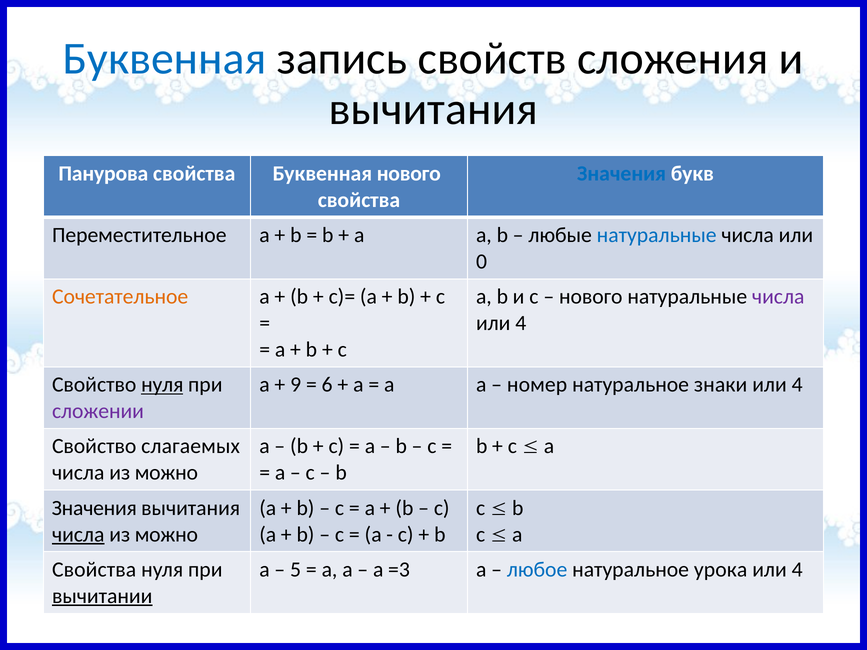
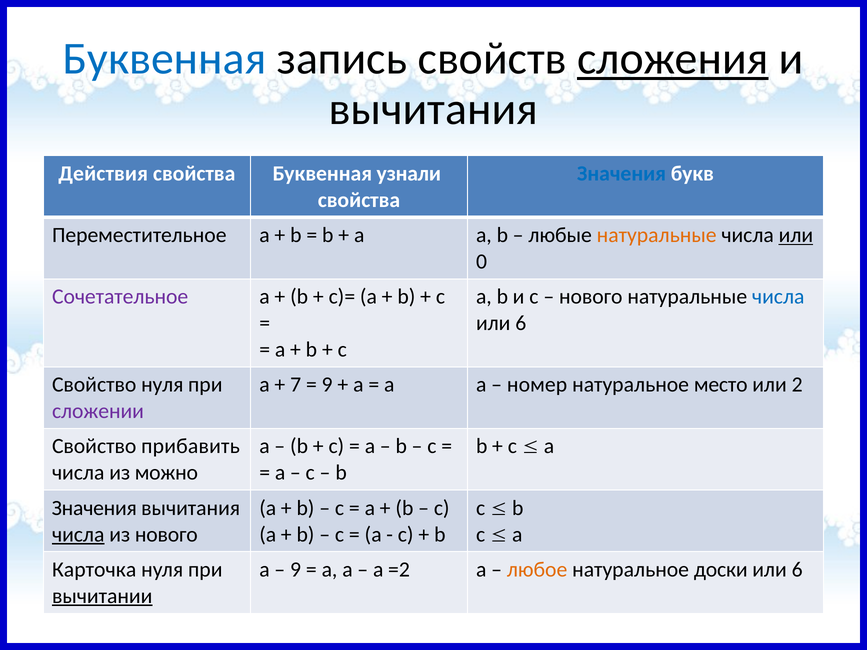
сложения underline: none -> present
Панурова: Панурова -> Действия
Буквенная нового: нового -> узнали
натуральные at (657, 235) colour: blue -> orange
или at (796, 235) underline: none -> present
Сочетательное colour: orange -> purple
числа at (778, 297) colour: purple -> blue
4 at (521, 323): 4 -> 6
нуля at (162, 385) underline: present -> none
9: 9 -> 7
6 at (327, 385): 6 -> 9
знаки: знаки -> место
4 at (797, 385): 4 -> 2
слагаемых: слагаемых -> прибавить
можно at (166, 535): можно -> нового
Свойства at (94, 570): Свойства -> Карточка
5 at (296, 570): 5 -> 9
=3: =3 -> =2
любое colour: blue -> orange
урока: урока -> доски
4 at (797, 570): 4 -> 6
